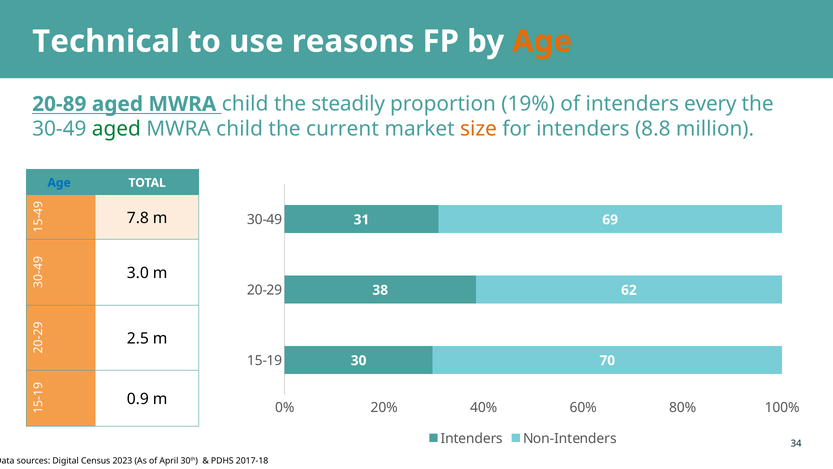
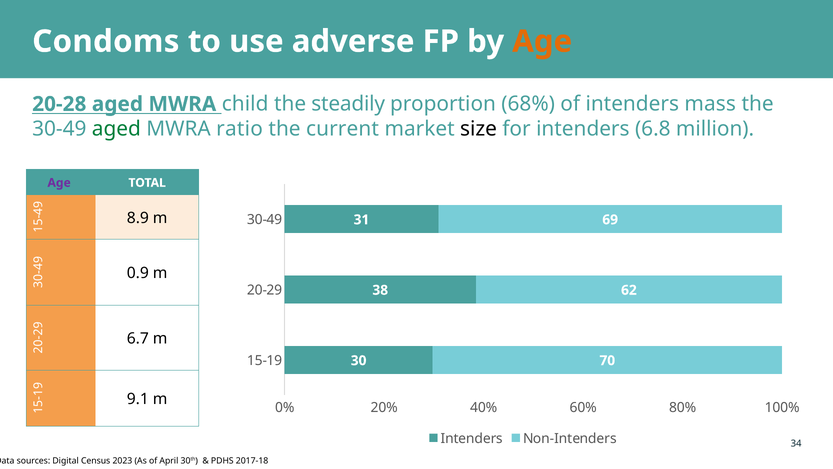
Technical: Technical -> Condoms
reasons: reasons -> adverse
20-89: 20-89 -> 20-28
19%: 19% -> 68%
every: every -> mass
child at (240, 129): child -> ratio
size colour: orange -> black
8.8: 8.8 -> 6.8
Age at (59, 183) colour: blue -> purple
7.8: 7.8 -> 8.9
3.0: 3.0 -> 0.9
2.5: 2.5 -> 6.7
0.9: 0.9 -> 9.1
